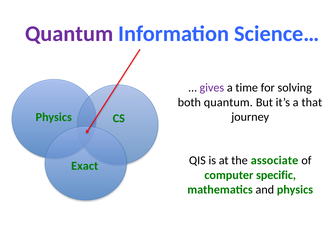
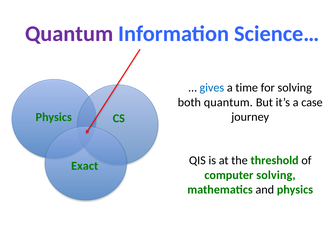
gives colour: purple -> blue
that: that -> case
associate: associate -> threshold
computer specific: specific -> solving
